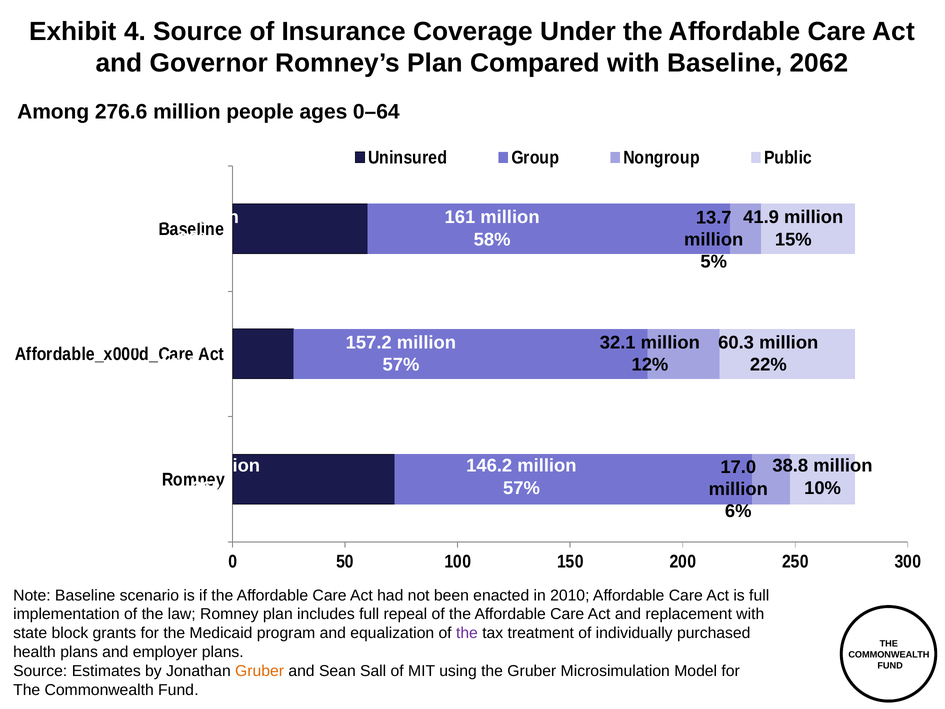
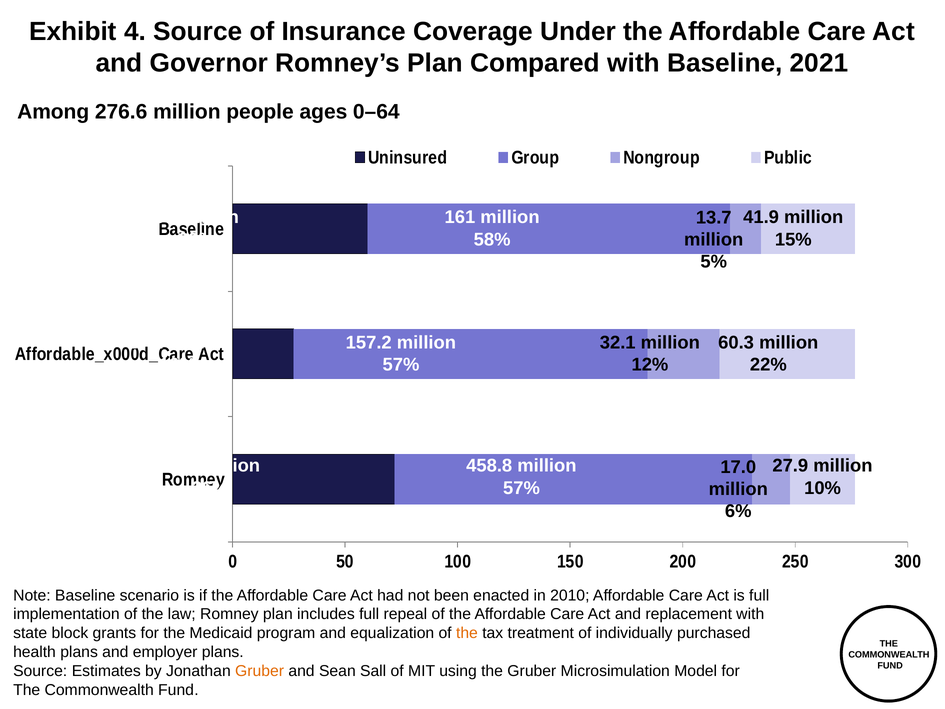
2062: 2062 -> 2021
146.2: 146.2 -> 458.8
38.8: 38.8 -> 27.9
the at (467, 633) colour: purple -> orange
